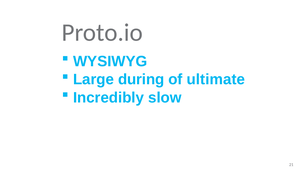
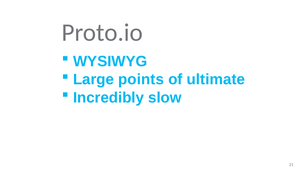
during: during -> points
